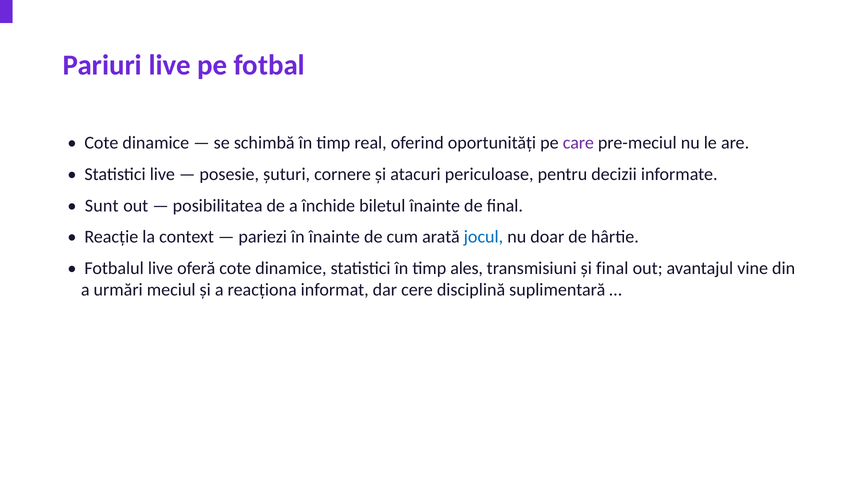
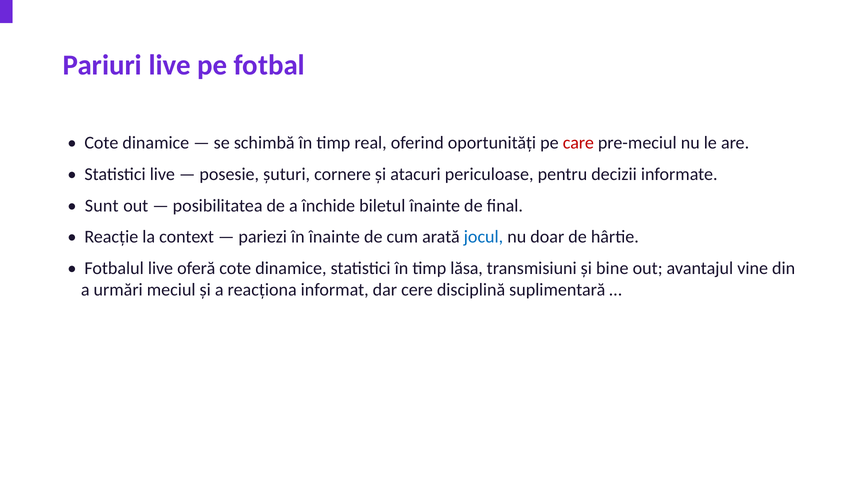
care colour: purple -> red
ales: ales -> lăsa
și final: final -> bine
